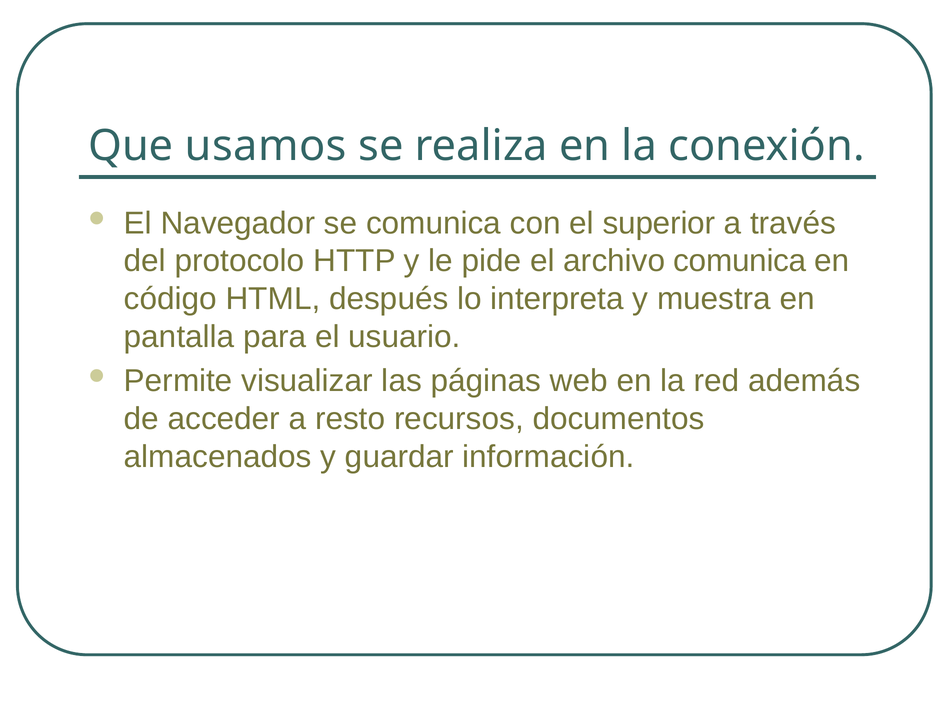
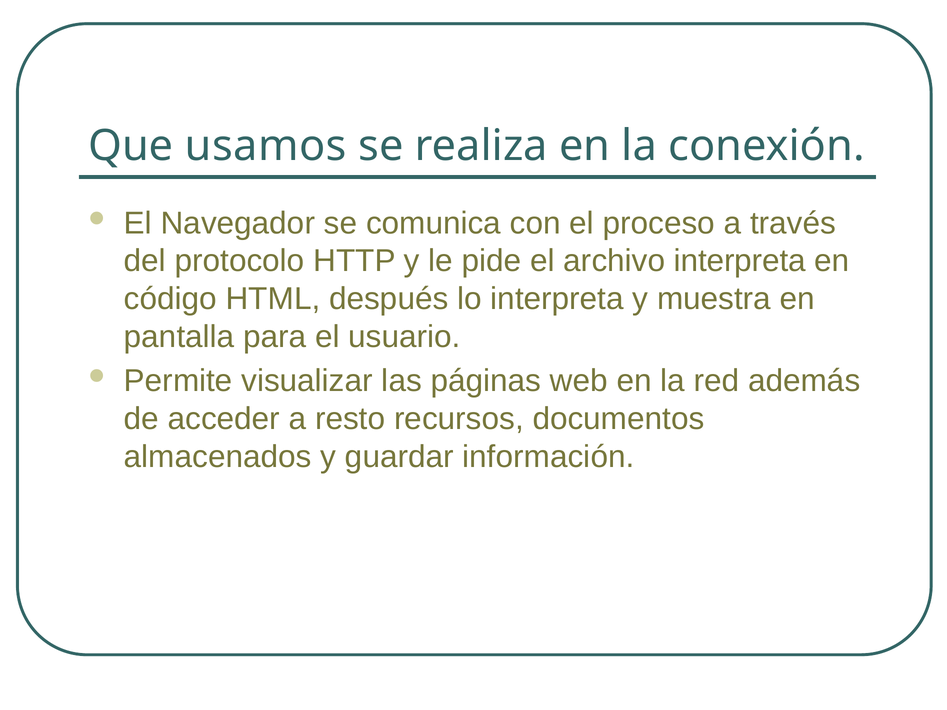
superior: superior -> proceso
archivo comunica: comunica -> interpreta
